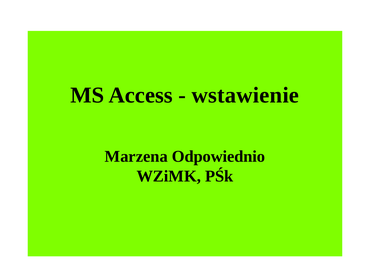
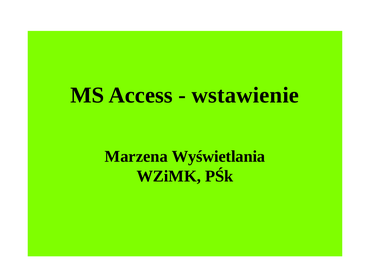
Odpowiednio: Odpowiednio -> Wyświetlania
